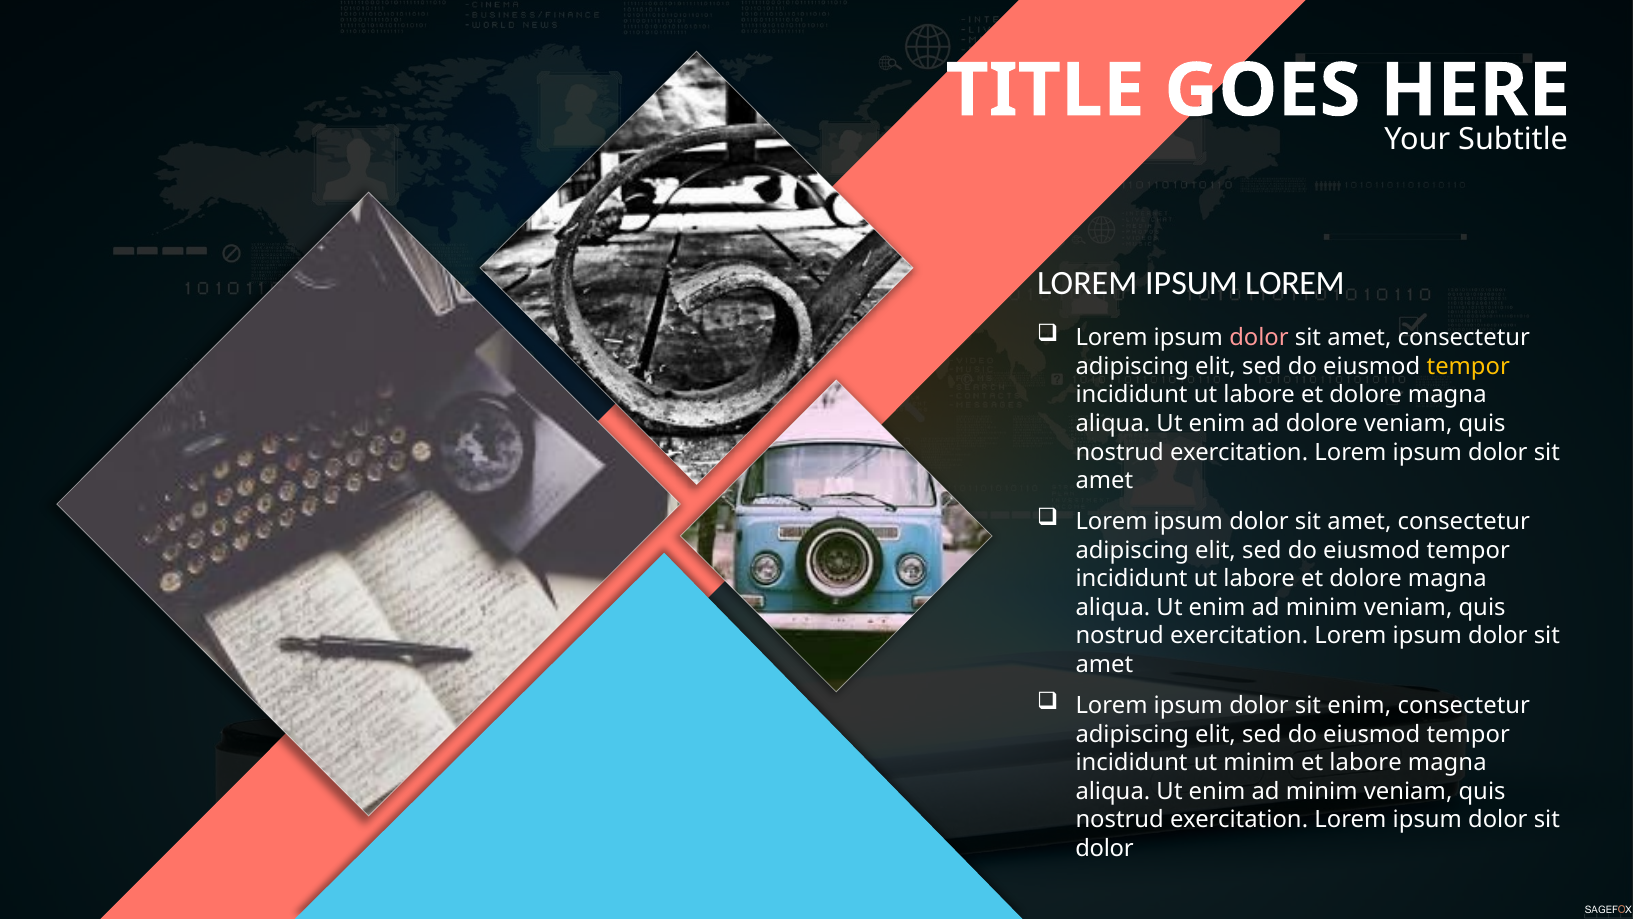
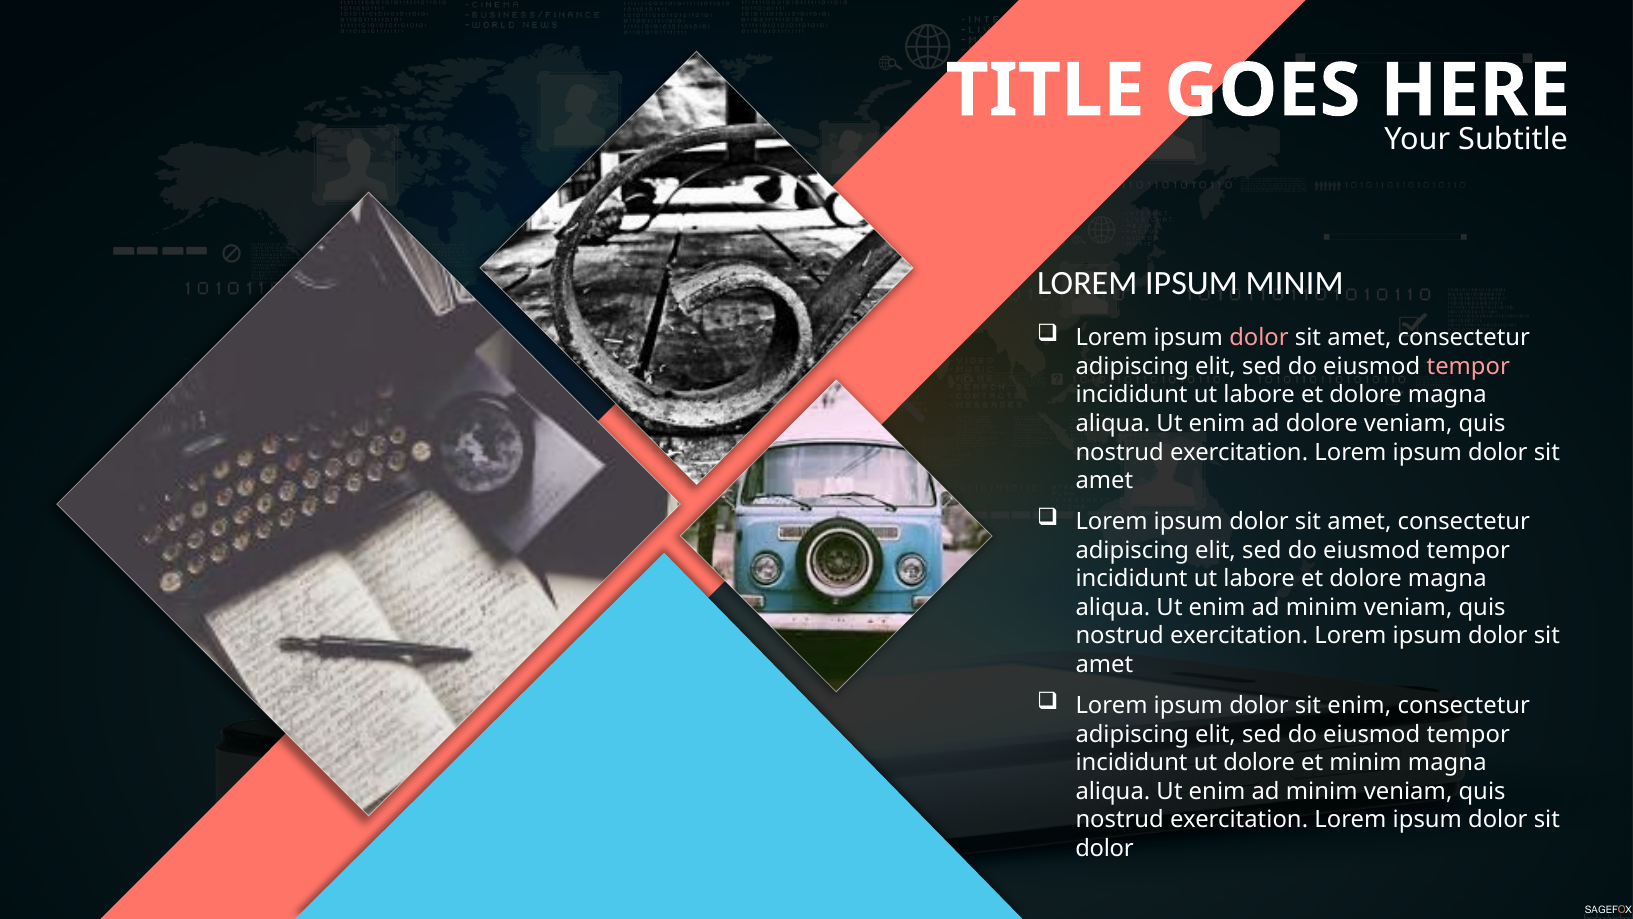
IPSUM LOREM: LOREM -> MINIM
tempor at (1468, 366) colour: yellow -> pink
ut minim: minim -> dolore
et labore: labore -> minim
